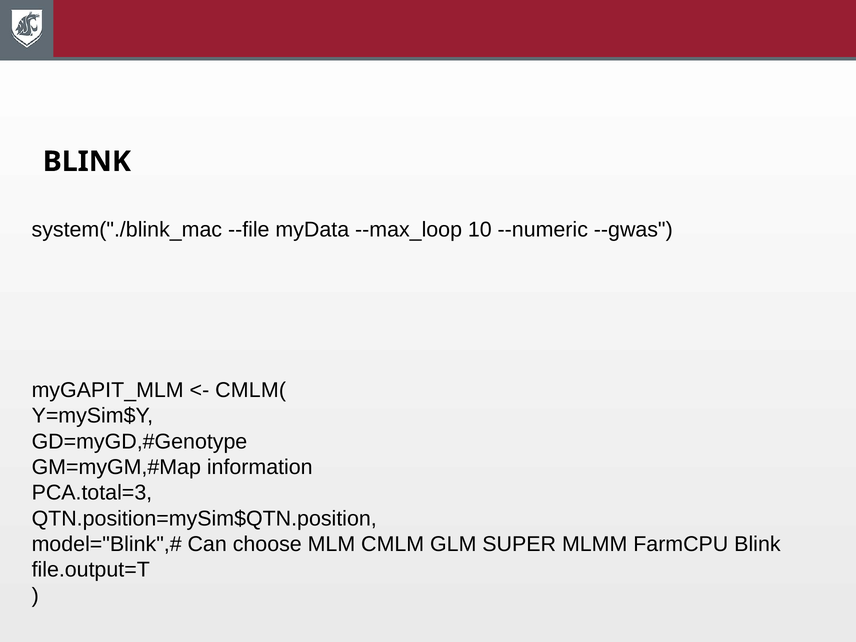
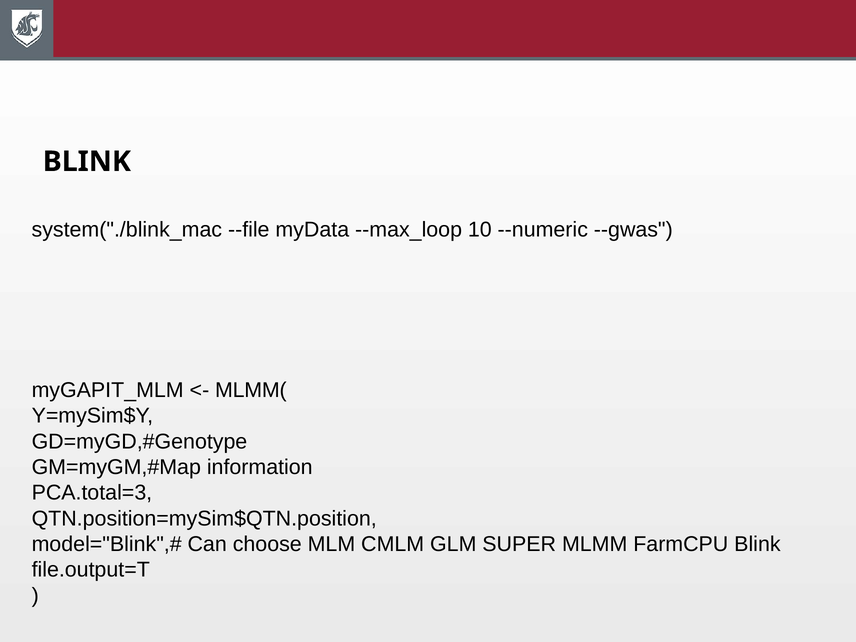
CMLM(: CMLM( -> MLMM(
